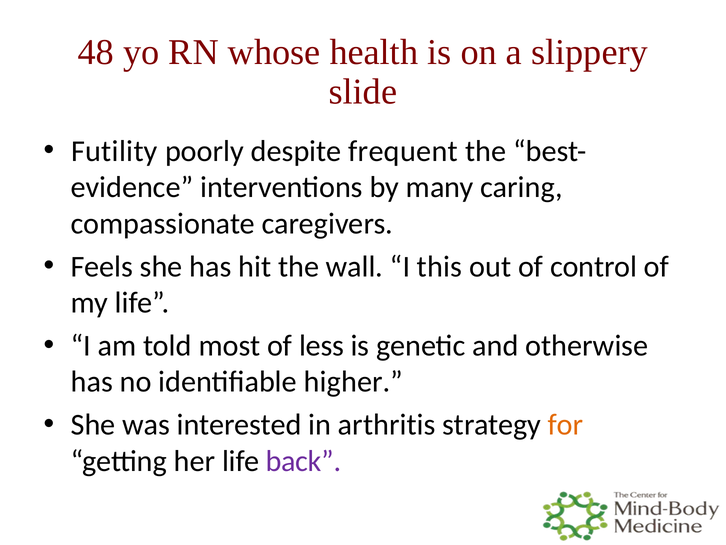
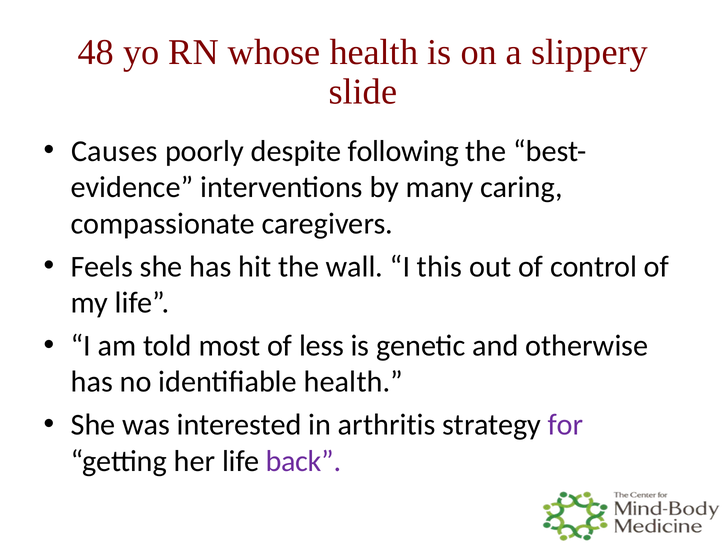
Futility: Futility -> Causes
frequent: frequent -> following
identifiable higher: higher -> health
for colour: orange -> purple
